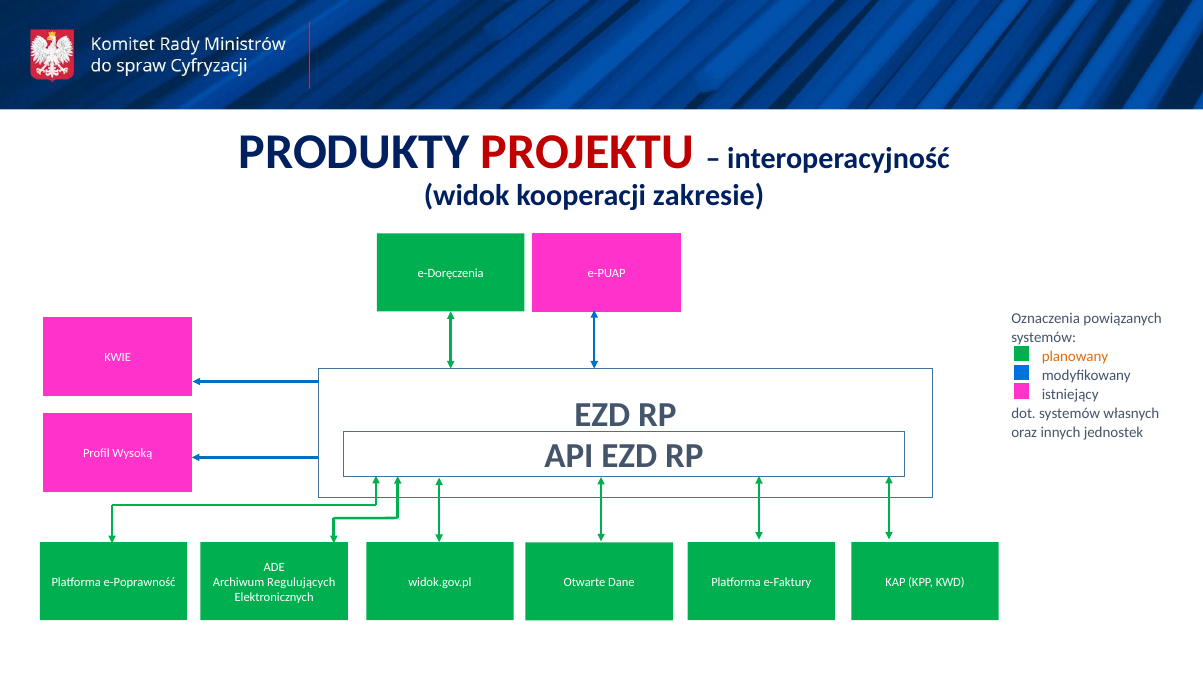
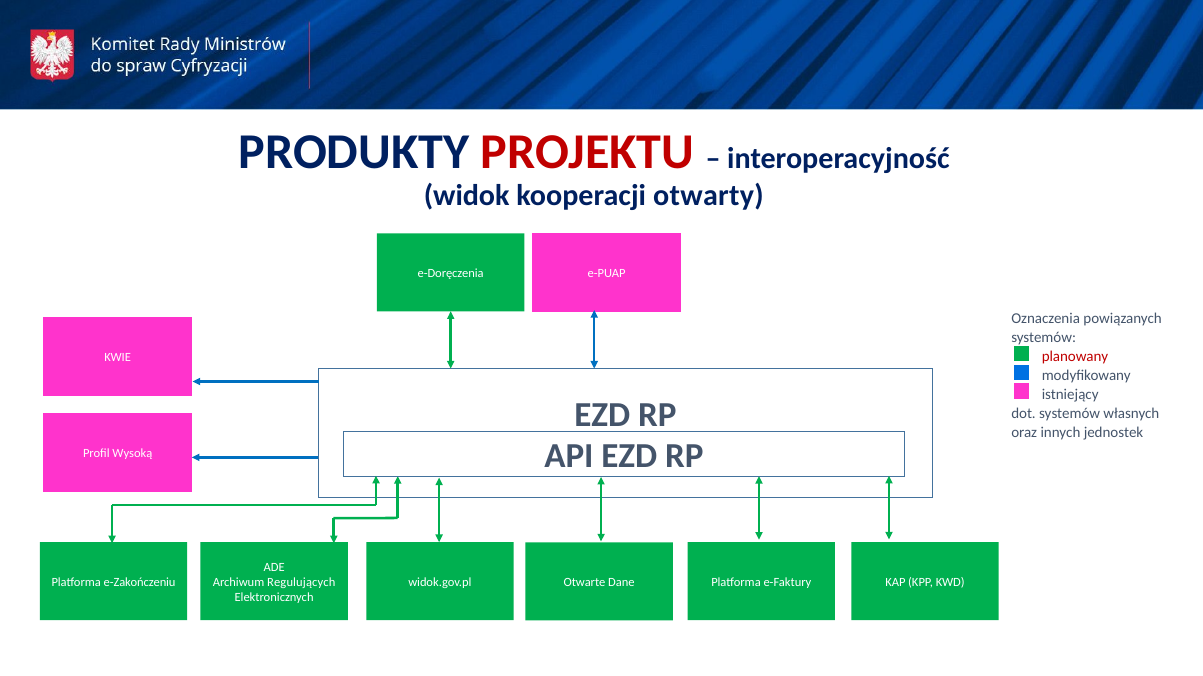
zakresie: zakresie -> otwarty
planowany colour: orange -> red
e-Poprawność: e-Poprawność -> e-Zakończeniu
